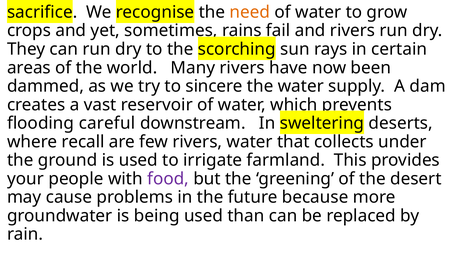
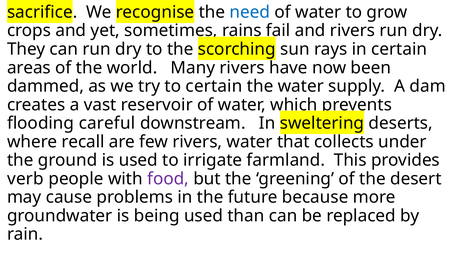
need colour: orange -> blue
to sincere: sincere -> certain
your: your -> verb
